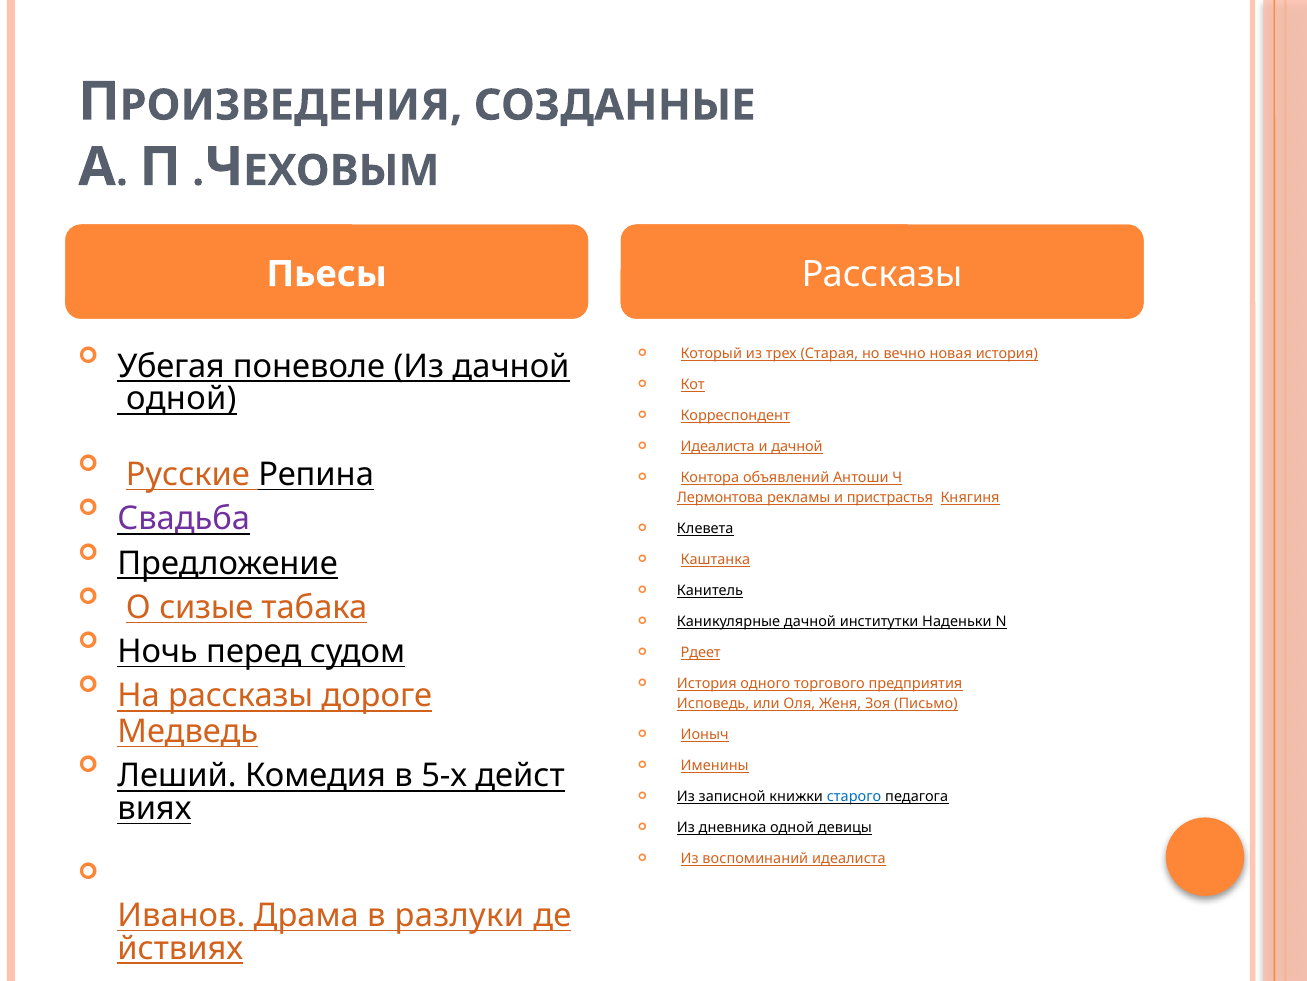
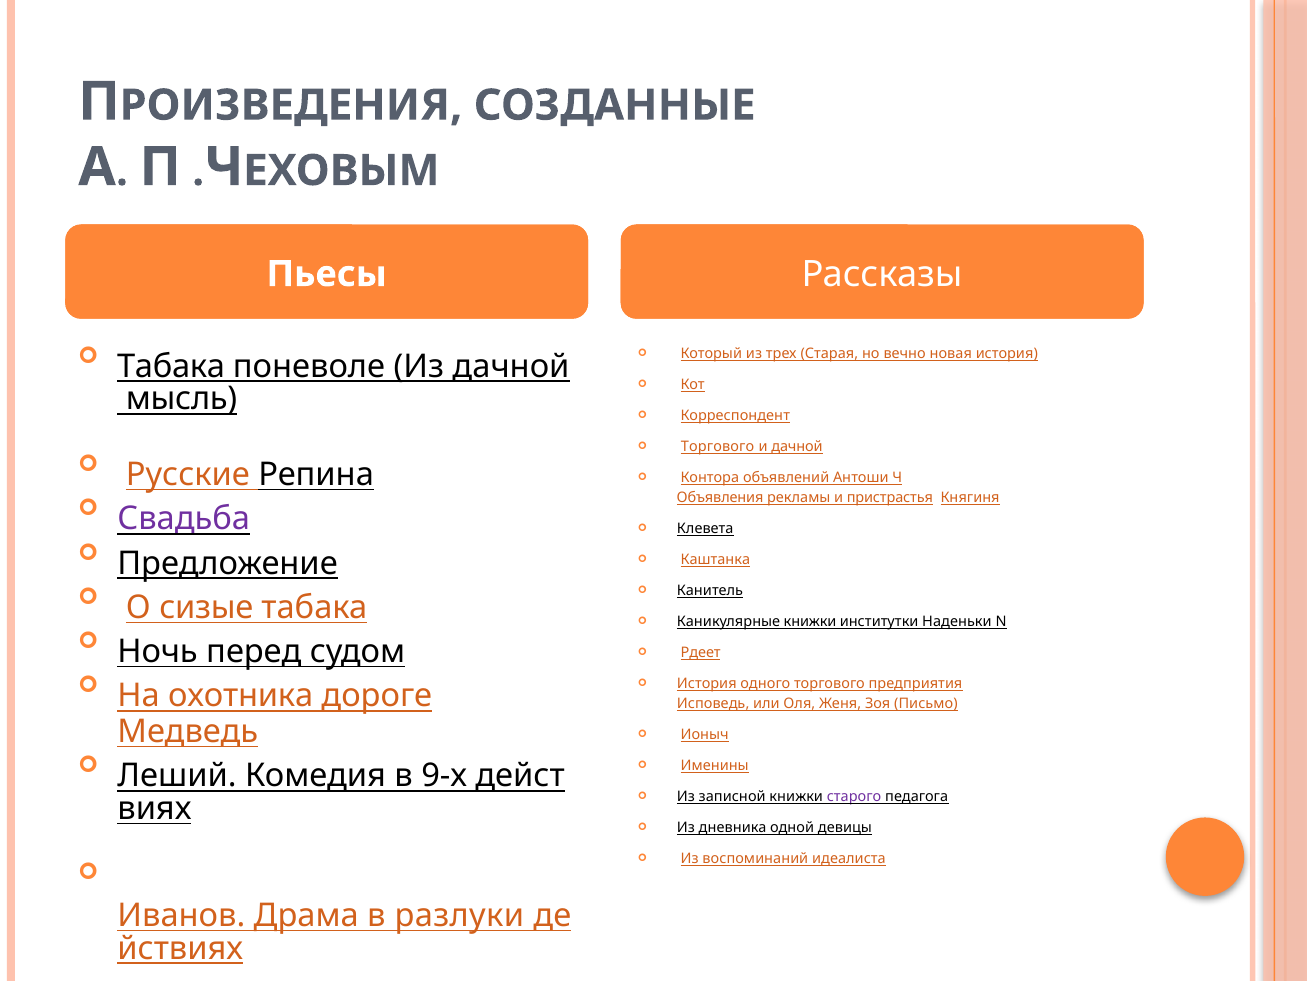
Убегая at (171, 366): Убегая -> Табака
одной at (181, 399): одной -> мысль
Идеалиста at (718, 447): Идеалиста -> Торгового
Лермонтова: Лермонтова -> Объявления
Каникулярные дачной: дачной -> книжки
На рассказы: рассказы -> охотника
5-х: 5-х -> 9-х
старого colour: blue -> purple
